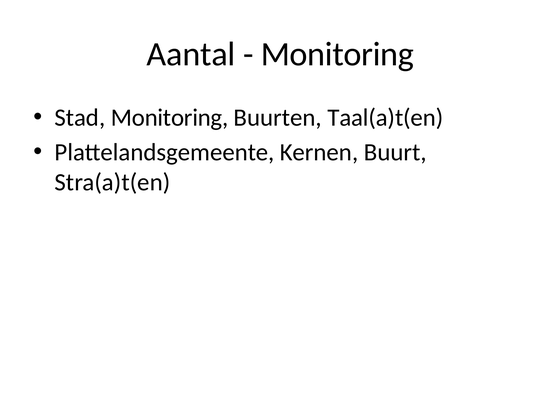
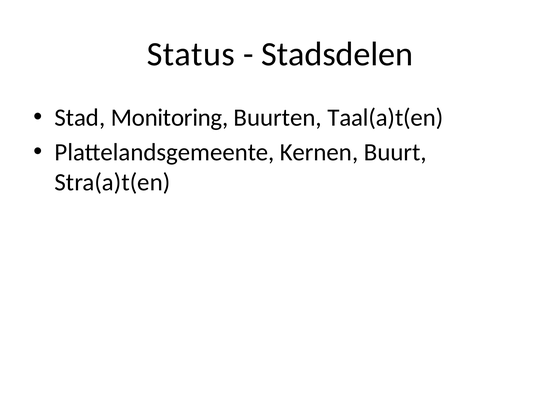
Aantal: Aantal -> Status
Monitoring at (337, 54): Monitoring -> Stadsdelen
